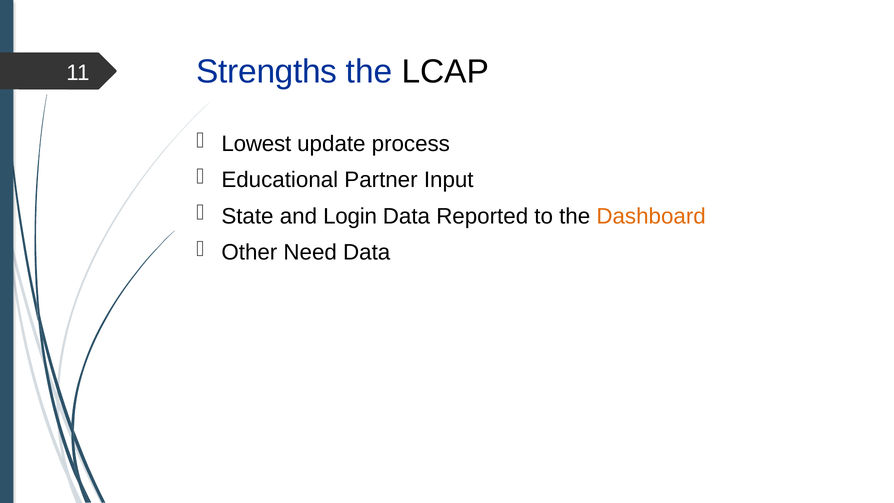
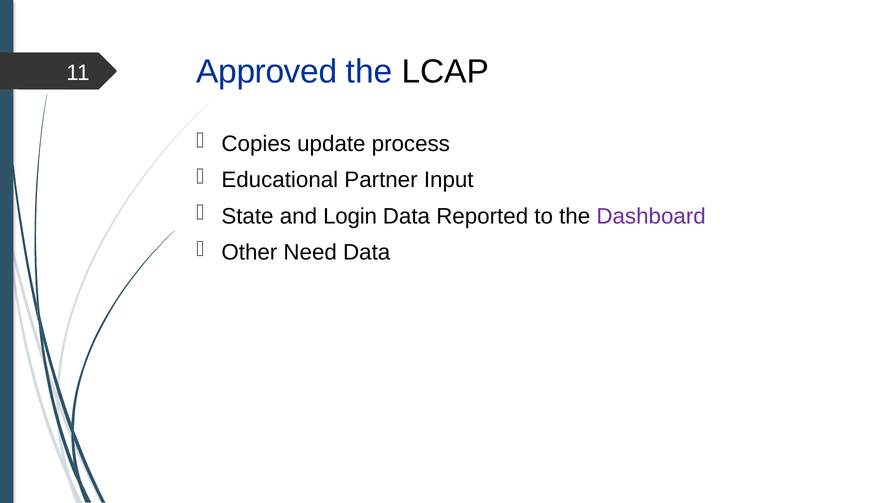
Strengths: Strengths -> Approved
Lowest: Lowest -> Copies
Dashboard colour: orange -> purple
